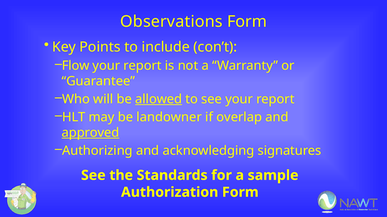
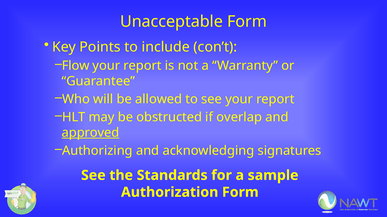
Observations: Observations -> Unacceptable
allowed underline: present -> none
landowner: landowner -> obstructed
